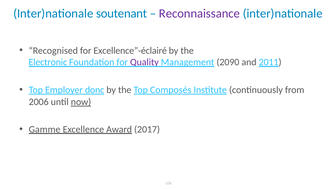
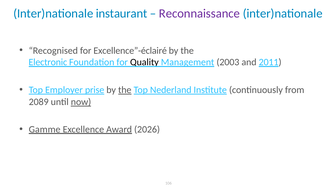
soutenant: soutenant -> instaurant
Quality colour: purple -> black
2090: 2090 -> 2003
donc: donc -> prise
the at (125, 90) underline: none -> present
Composés: Composés -> Nederland
2006: 2006 -> 2089
2017: 2017 -> 2026
